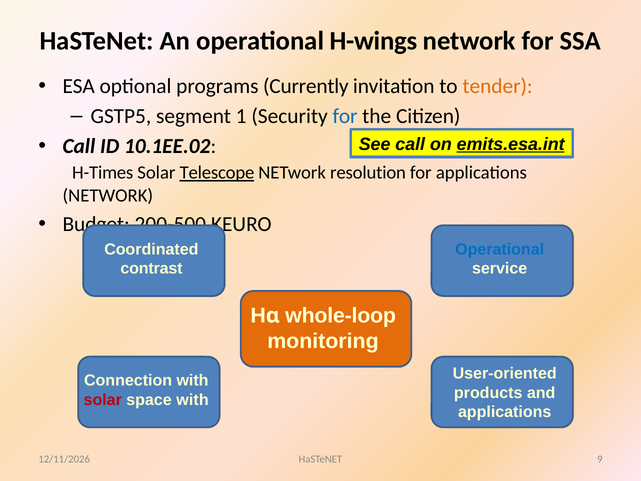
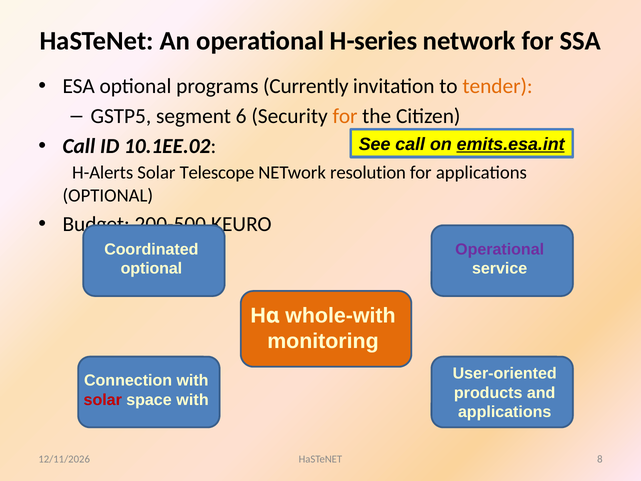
H-wings: H-wings -> H-series
1: 1 -> 6
for at (345, 116) colour: blue -> orange
H-Times: H-Times -> H-Alerts
Telescope underline: present -> none
NETWORK at (108, 196): NETWORK -> OPTIONAL
Operational at (500, 249) colour: blue -> purple
contrast at (151, 268): contrast -> optional
whole-loop: whole-loop -> whole-with
9: 9 -> 8
